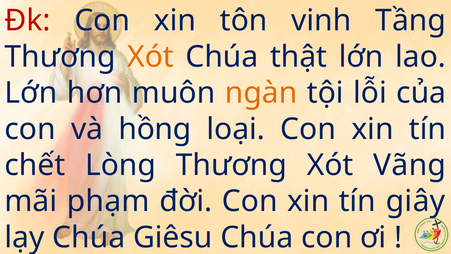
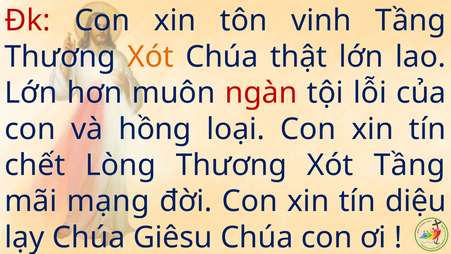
ngàn colour: orange -> red
Xót Vãng: Vãng -> Tầng
phạm: phạm -> mạng
giây: giây -> diệu
